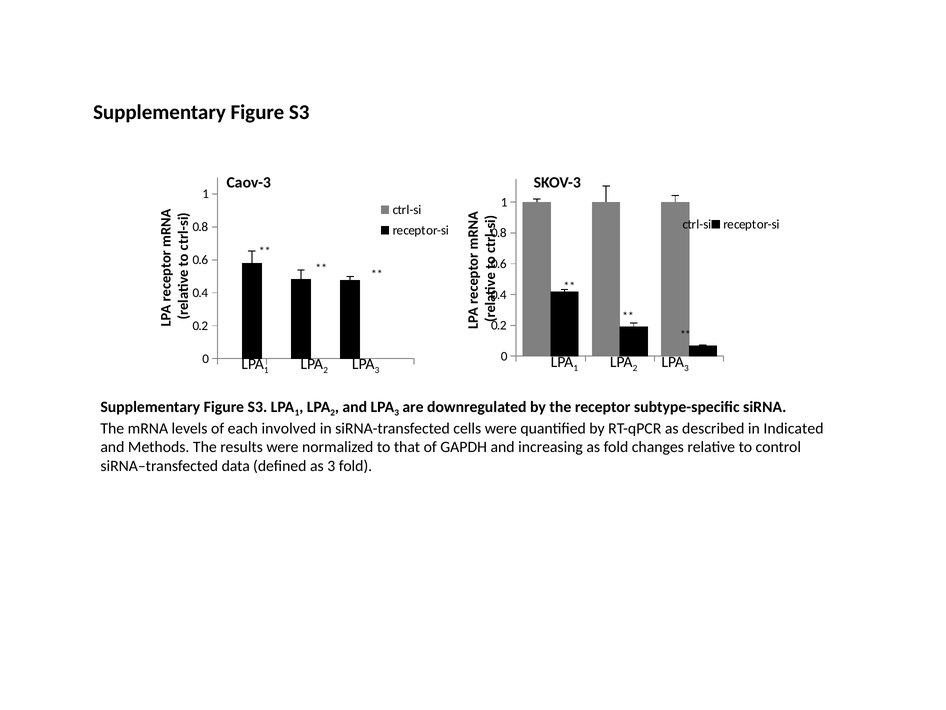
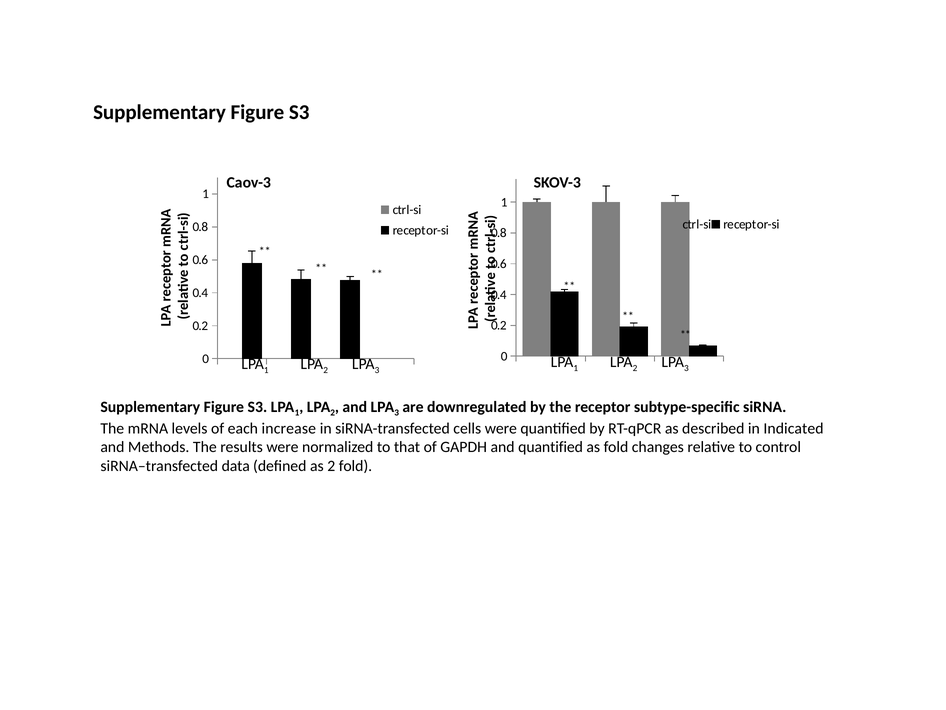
involved: involved -> increase
and increasing: increasing -> quantified
as 3: 3 -> 2
